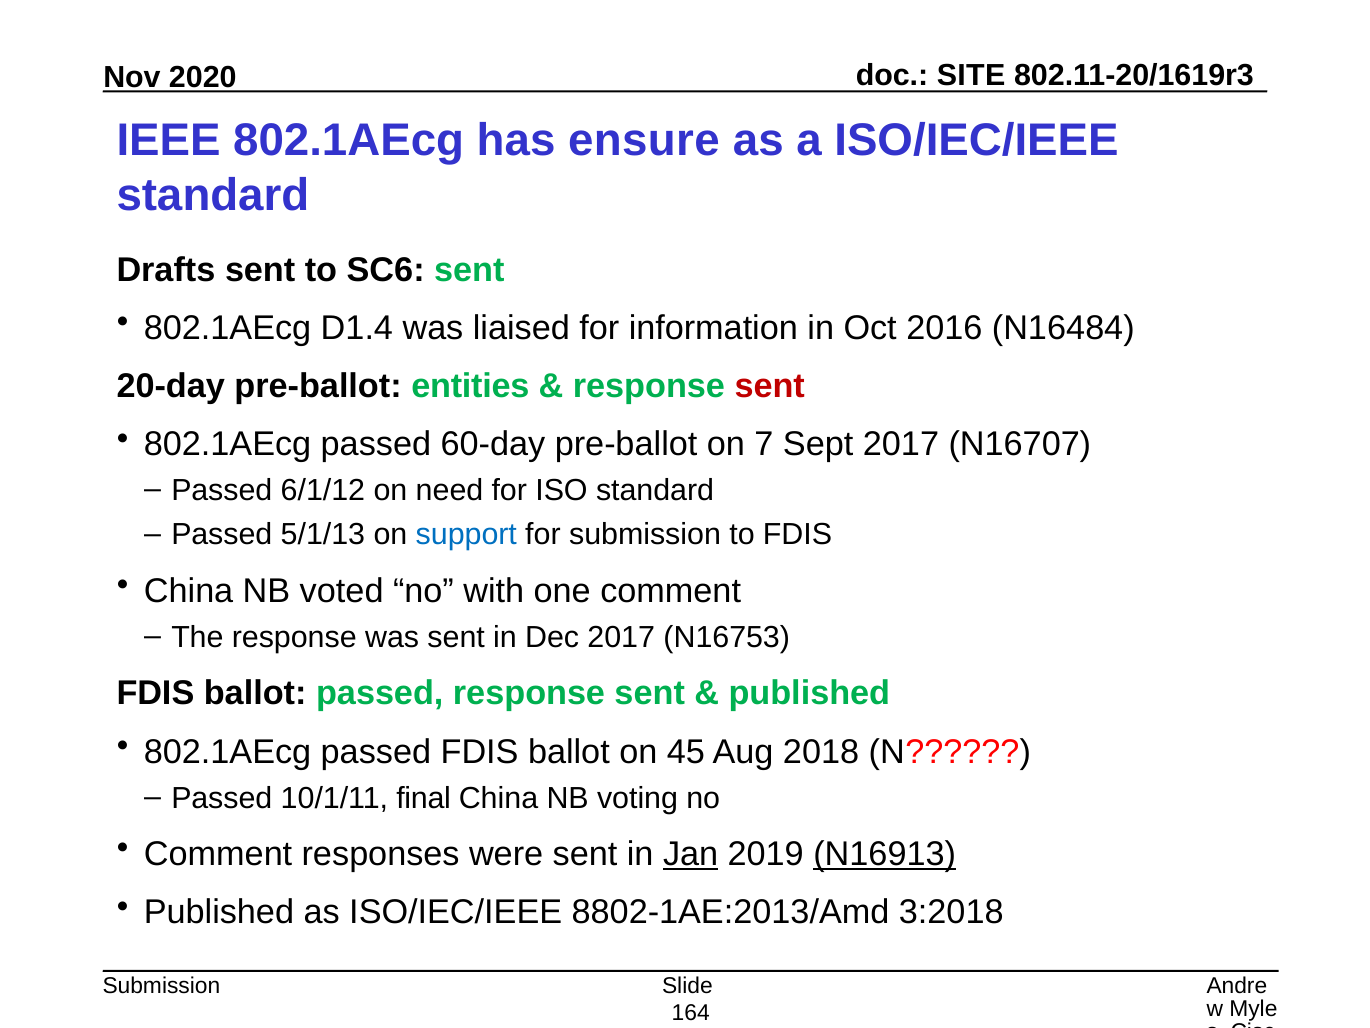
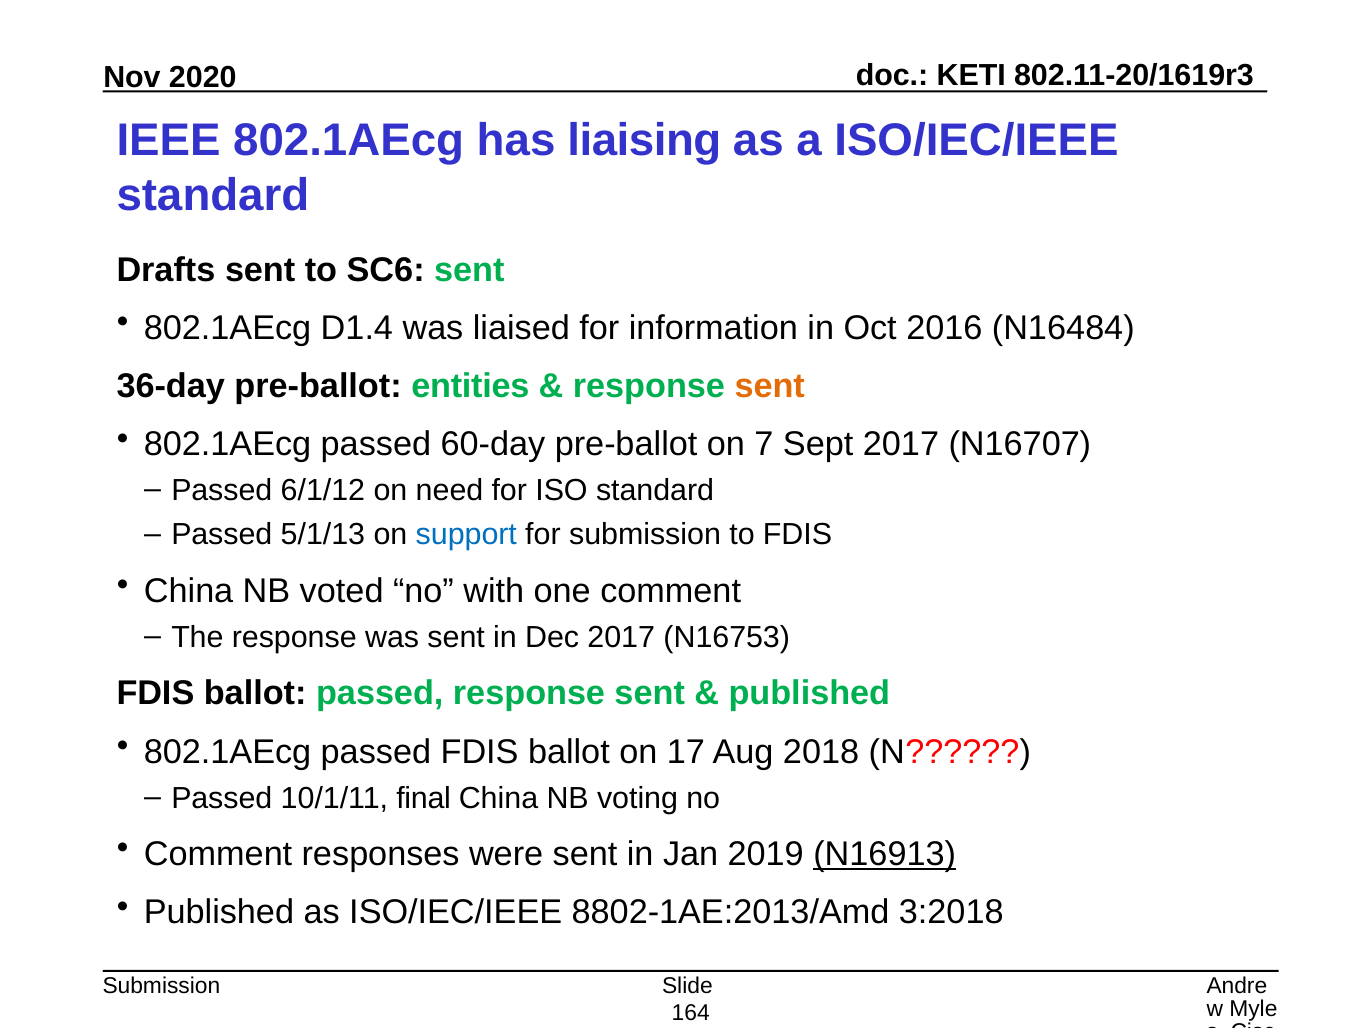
SITE: SITE -> KETI
ensure: ensure -> liaising
20-day: 20-day -> 36-day
sent at (770, 386) colour: red -> orange
45: 45 -> 17
Jan underline: present -> none
